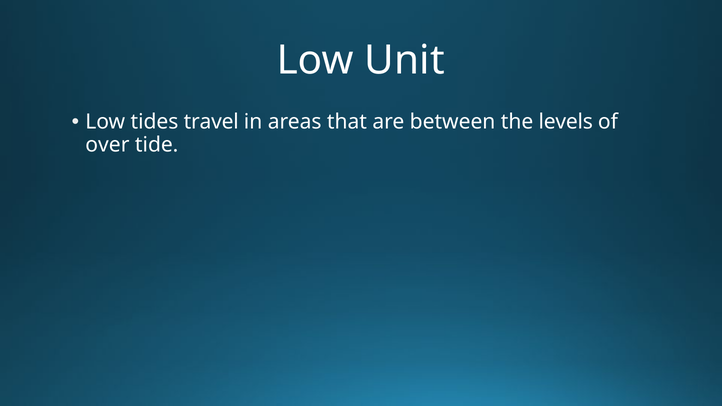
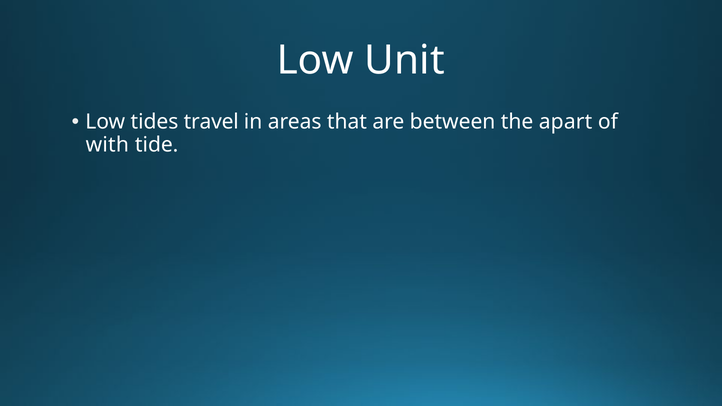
levels: levels -> apart
over: over -> with
